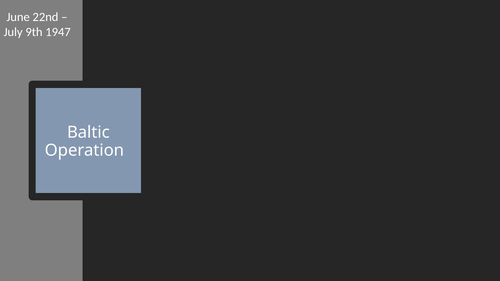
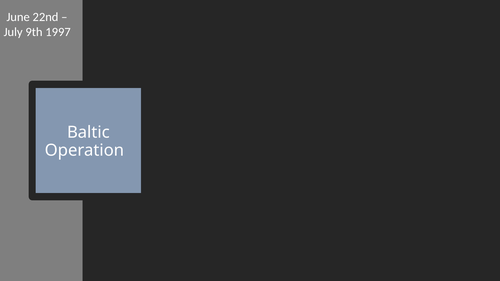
1947: 1947 -> 1997
